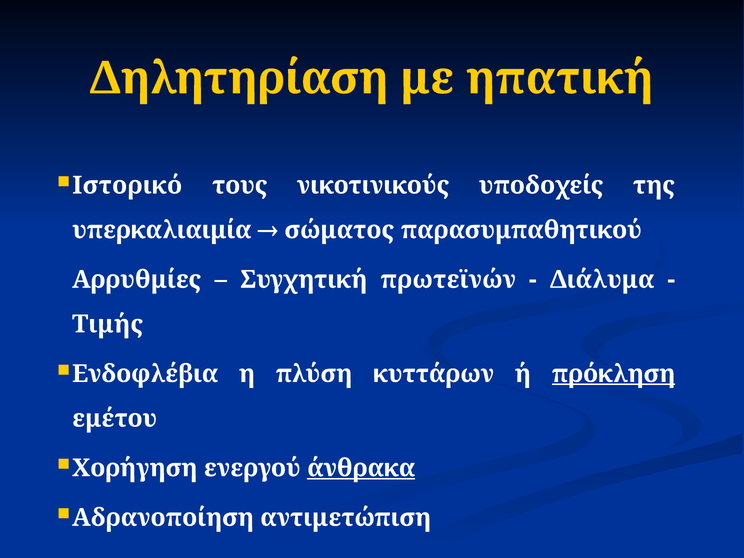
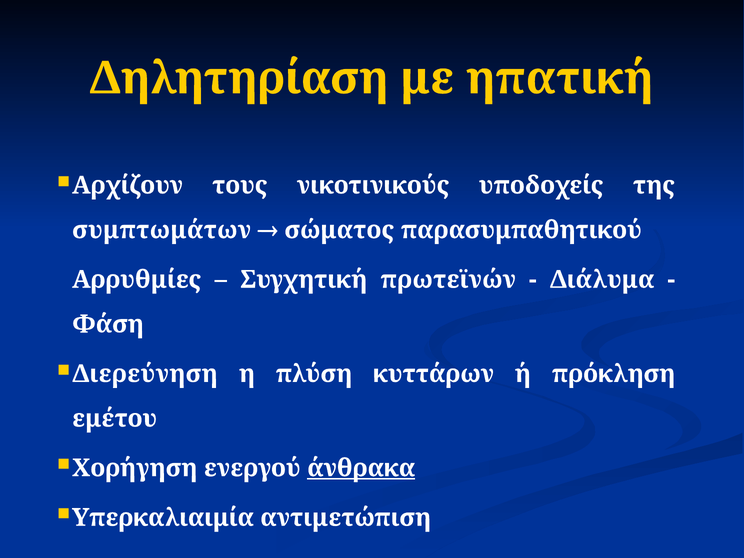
Ιστορικό: Ιστορικό -> Αρχίζουν
υπερκαλιαιμία: υπερκαλιαιμία -> συμπτωμάτων
Τιμής: Τιμής -> Φάση
Ενδοφλέβια: Ενδοφλέβια -> Διερεύνηση
πρόκληση underline: present -> none
Αδρανοποίηση: Αδρανοποίηση -> Υπερκαλιαιμία
